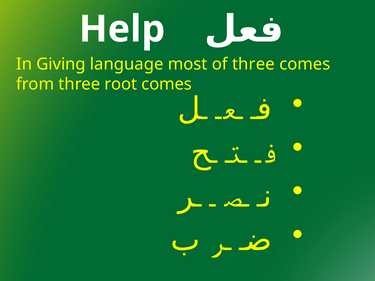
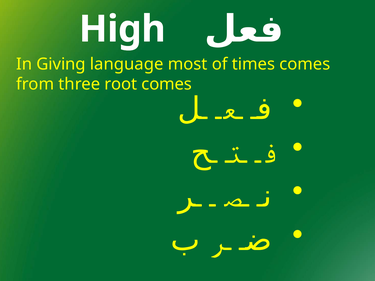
Help: Help -> High
of three: three -> times
